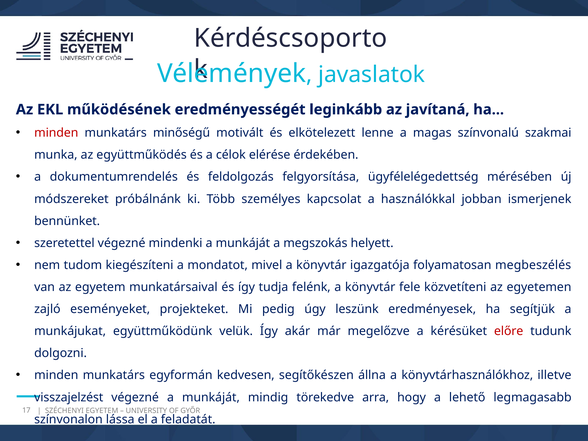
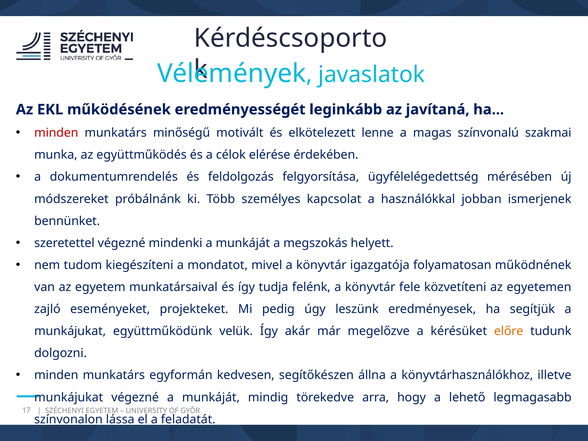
megbeszélés: megbeszélés -> működnének
előre colour: red -> orange
visszajelzést at (69, 397): visszajelzést -> munkájukat
